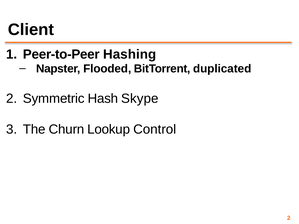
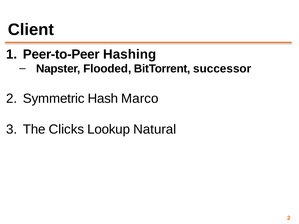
duplicated: duplicated -> successor
Skype: Skype -> Marco
Churn: Churn -> Clicks
Control: Control -> Natural
